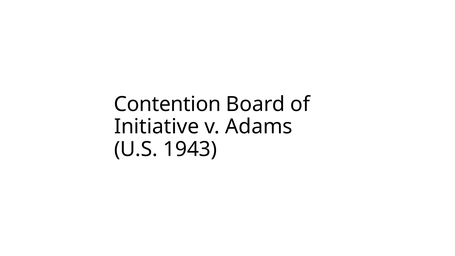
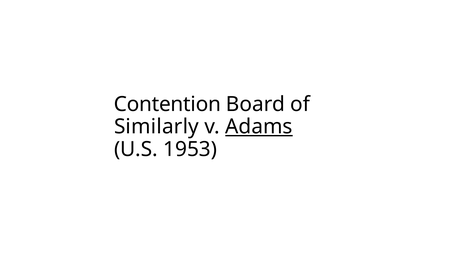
Initiative: Initiative -> Similarly
Adams underline: none -> present
1943: 1943 -> 1953
